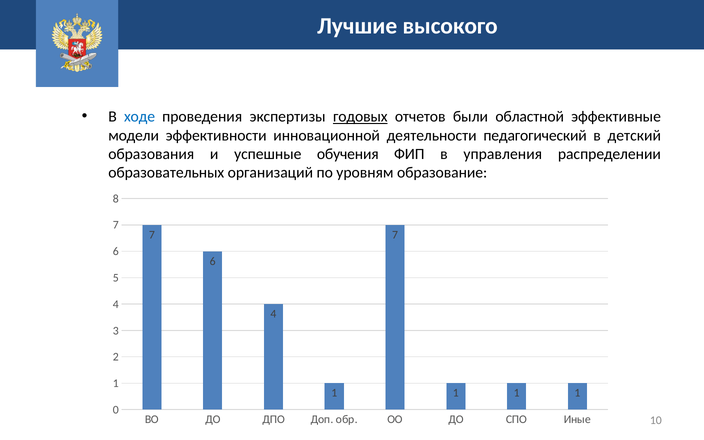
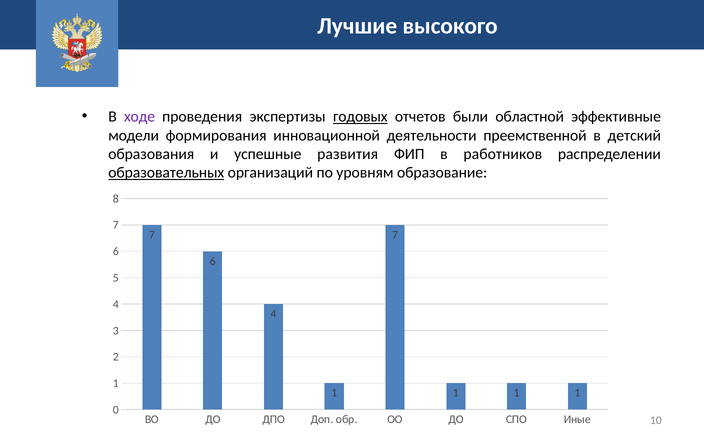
ходе colour: blue -> purple
эффективности: эффективности -> формирования
педагогический: педагогический -> преемственной
обучения: обучения -> развития
управления: управления -> работников
образовательных underline: none -> present
